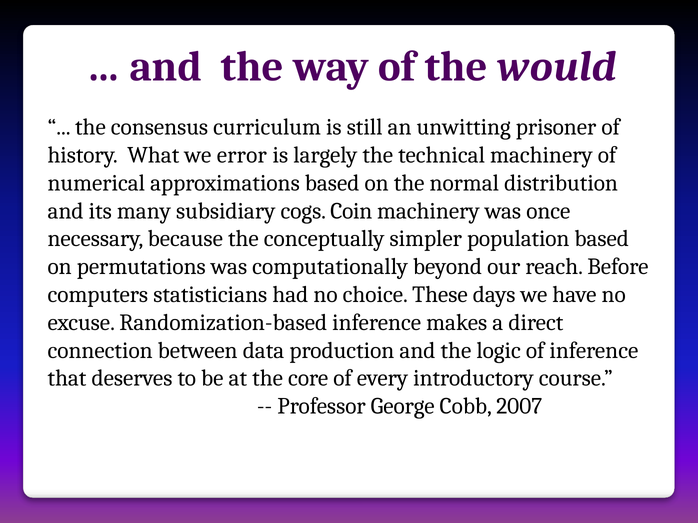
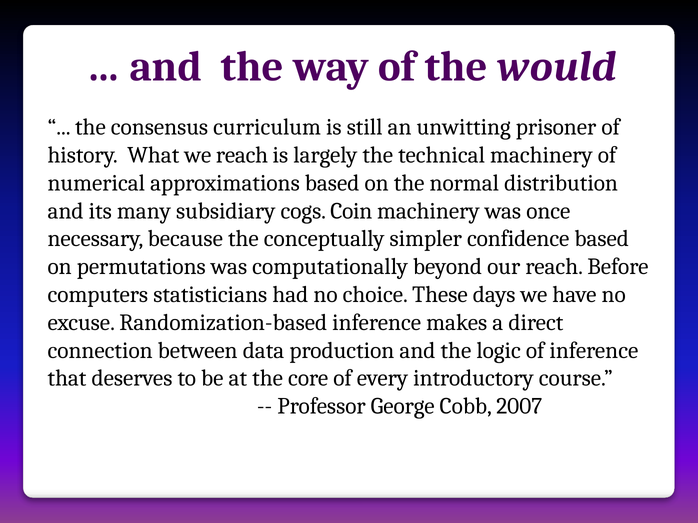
we error: error -> reach
population: population -> confidence
